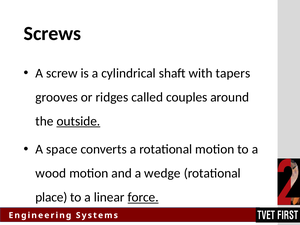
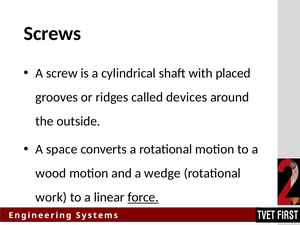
tapers: tapers -> placed
couples: couples -> devices
outside underline: present -> none
place: place -> work
